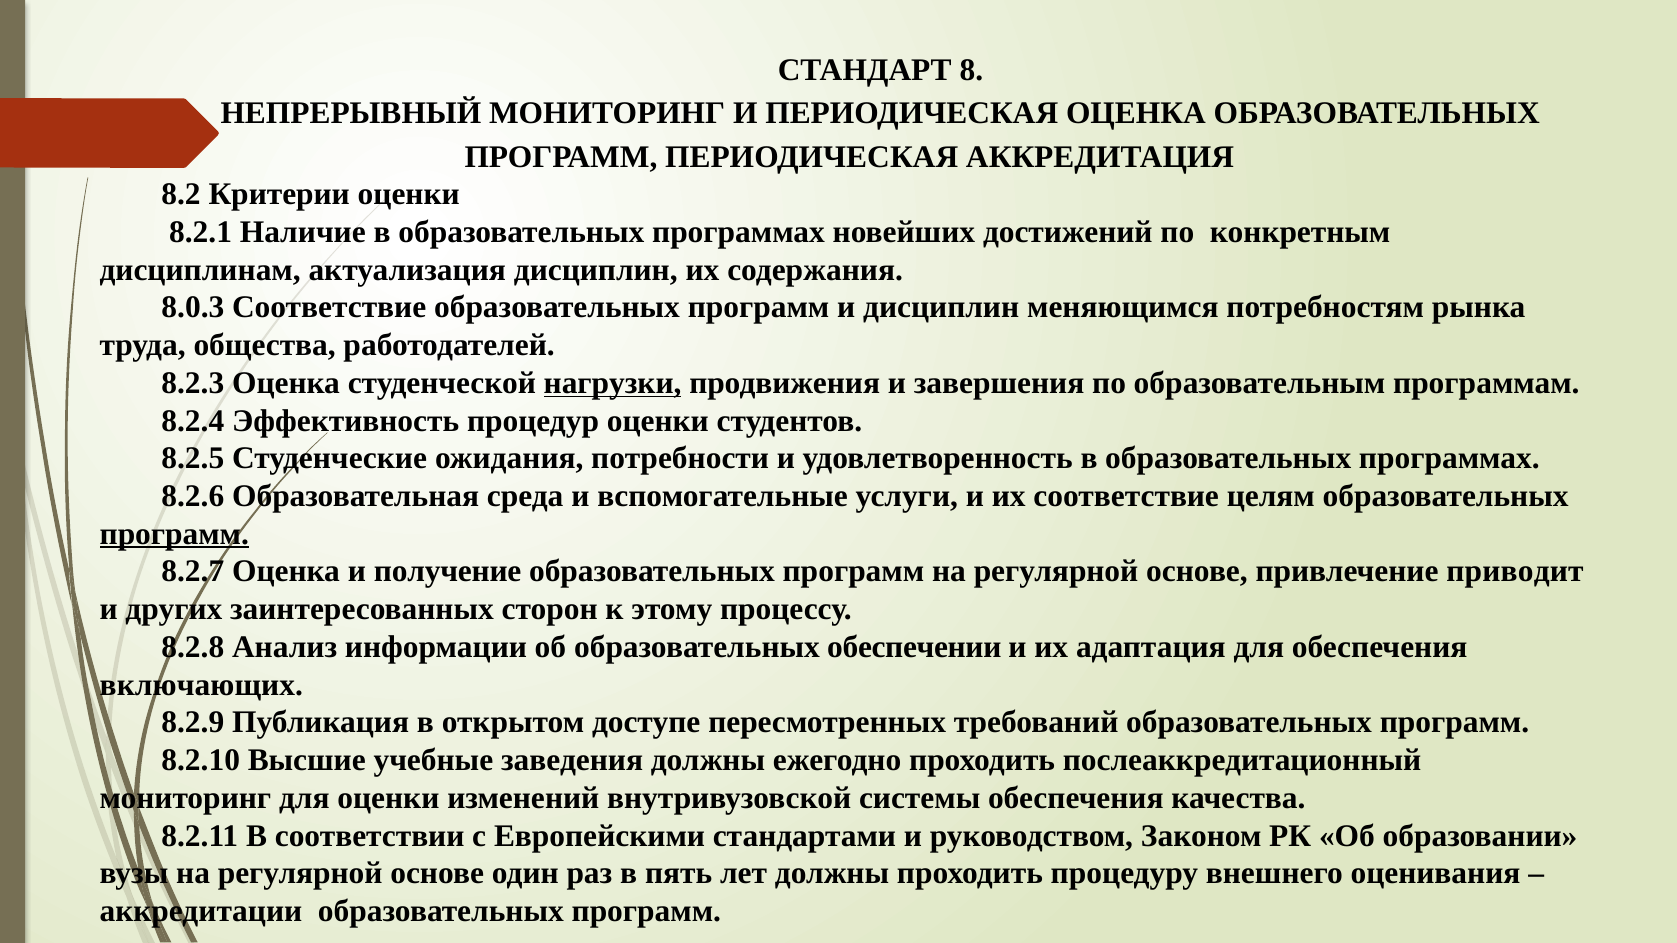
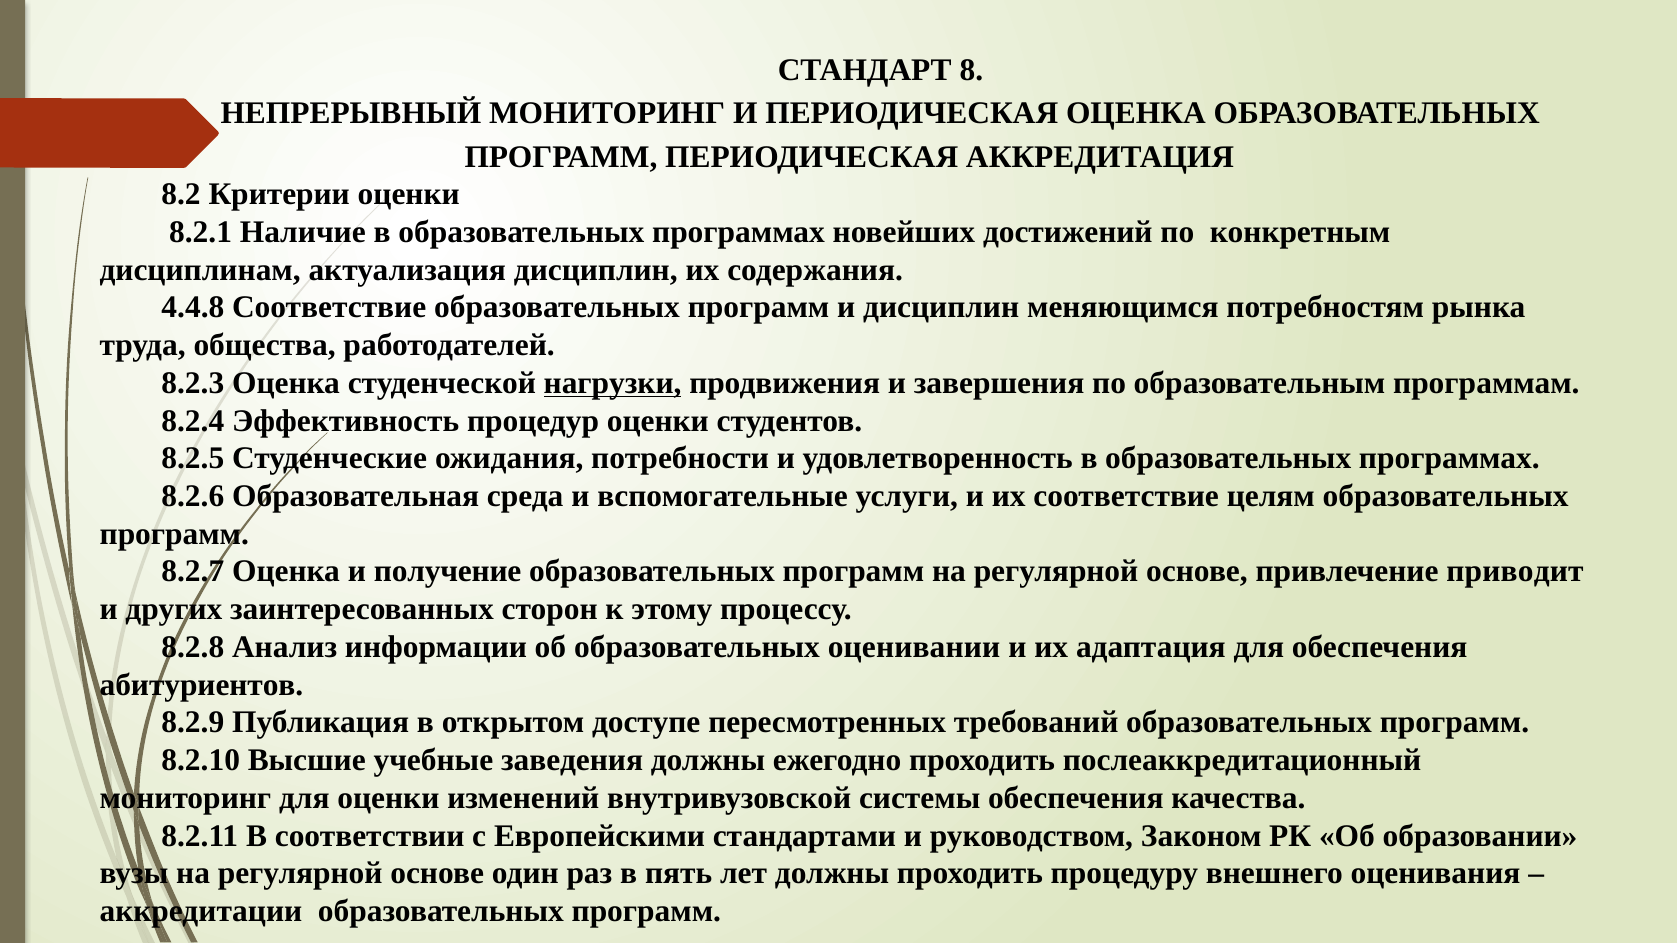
8.0.3: 8.0.3 -> 4.4.8
программ at (174, 534) underline: present -> none
обеспечении: обеспечении -> оценивании
включающих: включающих -> абитуриентов
